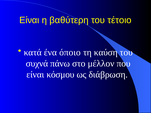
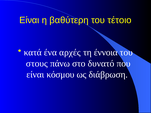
όποιο: όποιο -> αρχές
καύση: καύση -> έννοια
συχνά: συχνά -> στους
μέλλον: μέλλον -> δυνατό
